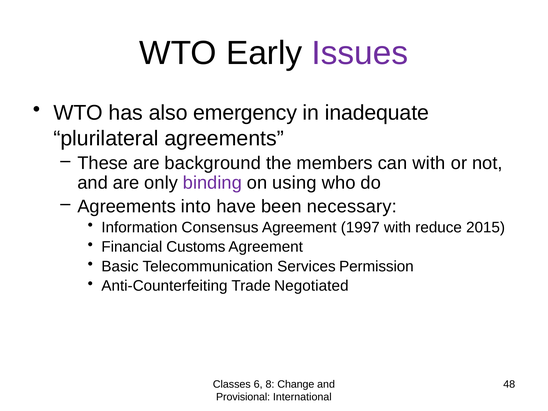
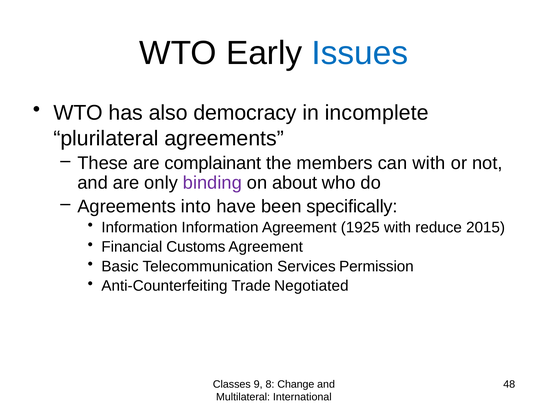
Issues colour: purple -> blue
emergency: emergency -> democracy
inadequate: inadequate -> incomplete
background: background -> complainant
using: using -> about
necessary: necessary -> specifically
Information Consensus: Consensus -> Information
1997: 1997 -> 1925
6: 6 -> 9
Provisional: Provisional -> Multilateral
